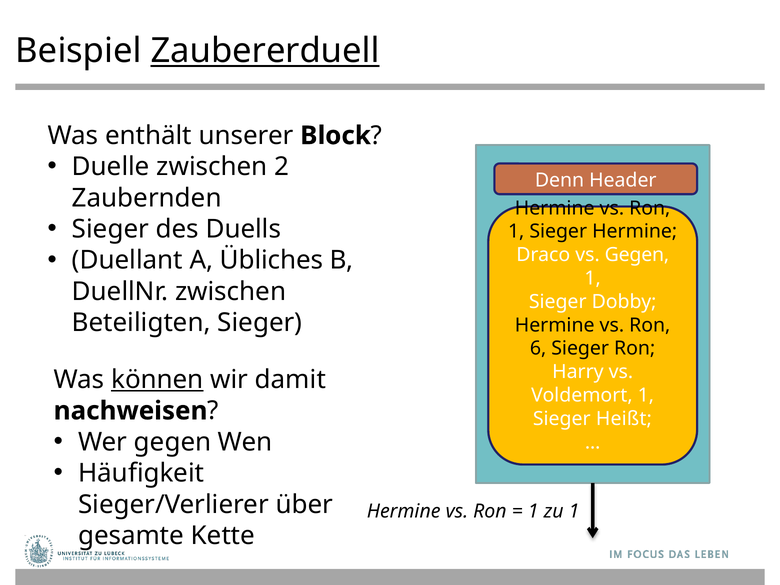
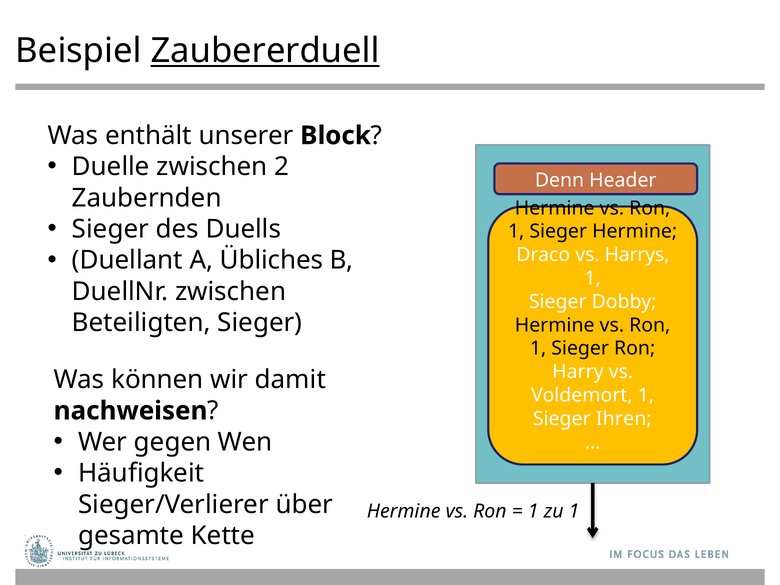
vs Gegen: Gegen -> Harrys
6 at (538, 349): 6 -> 1
können underline: present -> none
Heißt: Heißt -> Ihren
